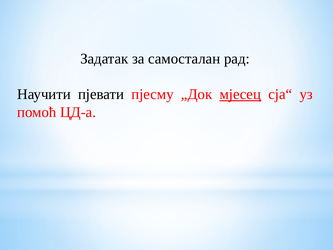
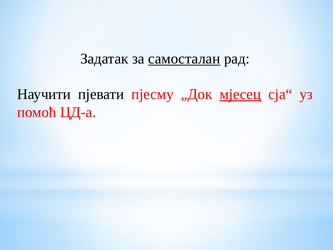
самосталан underline: none -> present
